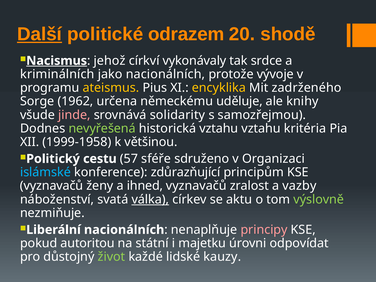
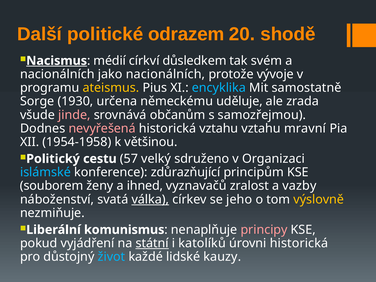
Další underline: present -> none
jehož: jehož -> médií
vykonávaly: vykonávaly -> důsledkem
srdce: srdce -> svém
kriminálních at (57, 74): kriminálních -> nacionálních
encyklika colour: yellow -> light blue
zadrženého: zadrženého -> samostatně
1962: 1962 -> 1930
knihy: knihy -> zrada
solidarity: solidarity -> občanům
nevyřešená colour: light green -> pink
kritéria: kritéria -> mravní
1999-1958: 1999-1958 -> 1954-1958
sféře: sféře -> velký
vyznavačů at (52, 186): vyznavačů -> souborem
aktu: aktu -> jeho
výslovně colour: light green -> yellow
Liberální nacionálních: nacionálních -> komunismus
autoritou: autoritou -> vyjádření
státní underline: none -> present
majetku: majetku -> katolíků
úrovni odpovídat: odpovídat -> historická
život colour: light green -> light blue
